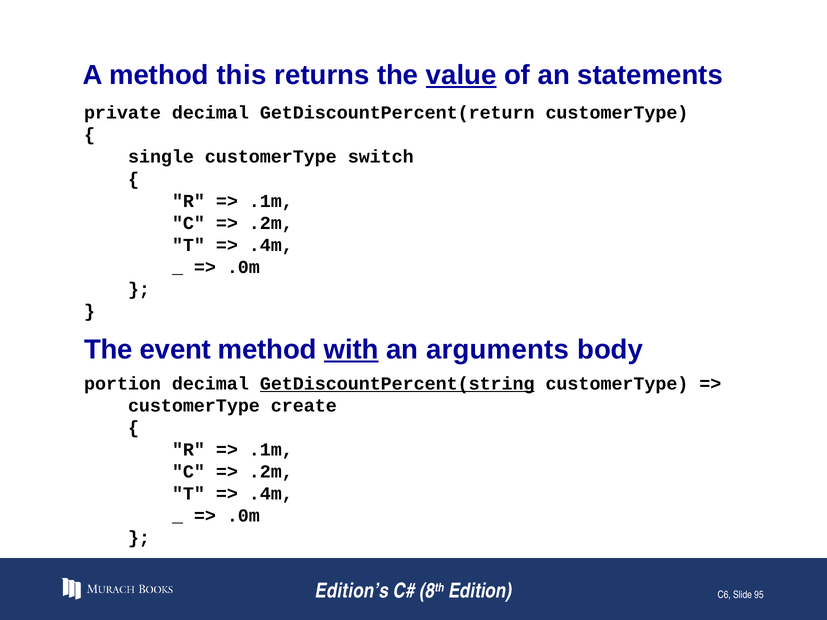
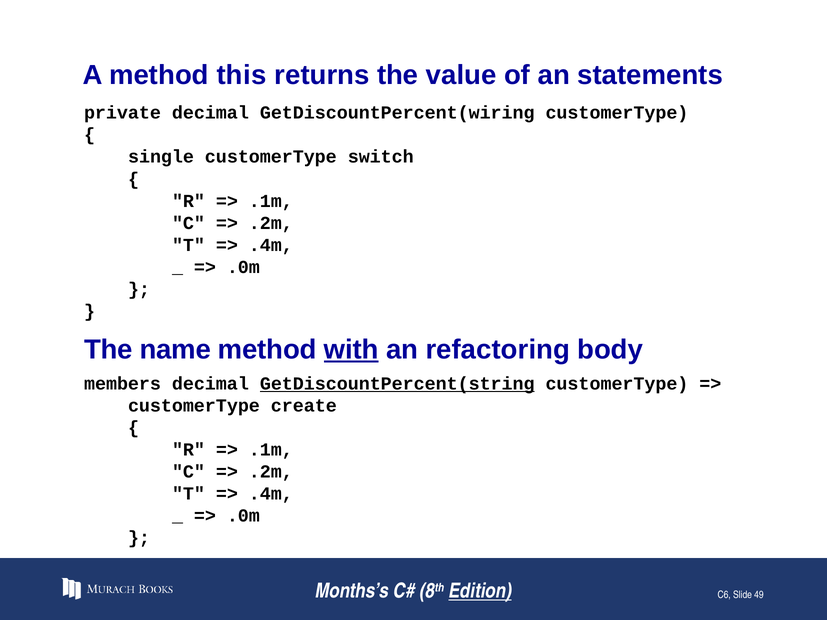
value underline: present -> none
GetDiscountPercent(return: GetDiscountPercent(return -> GetDiscountPercent(wiring
event: event -> name
arguments: arguments -> refactoring
portion: portion -> members
Edition’s: Edition’s -> Months’s
Edition underline: none -> present
95: 95 -> 49
